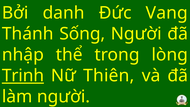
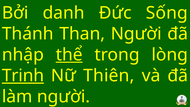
Vang: Vang -> Sống
Sống: Sống -> Than
thể underline: none -> present
